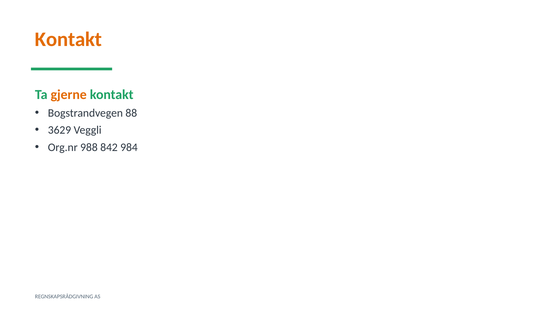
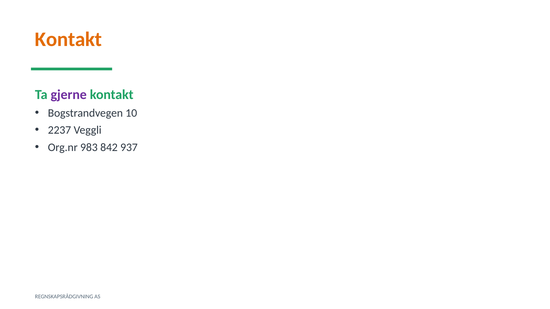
gjerne colour: orange -> purple
88: 88 -> 10
3629: 3629 -> 2237
988: 988 -> 983
984: 984 -> 937
